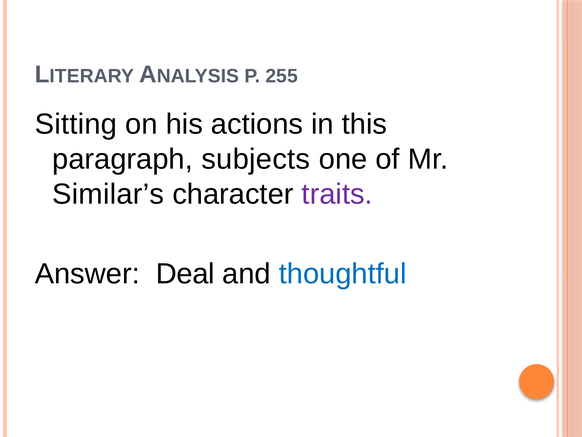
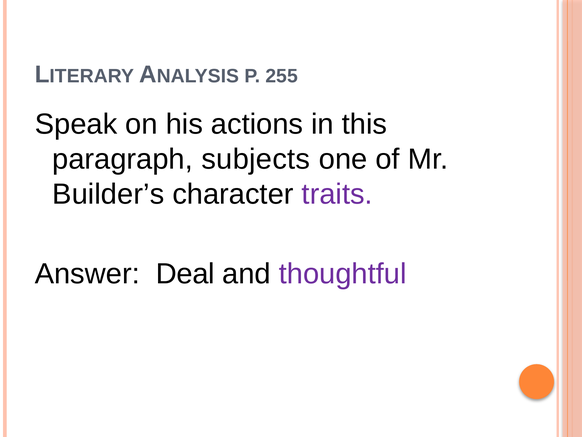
Sitting: Sitting -> Speak
Similar’s: Similar’s -> Builder’s
thoughtful colour: blue -> purple
